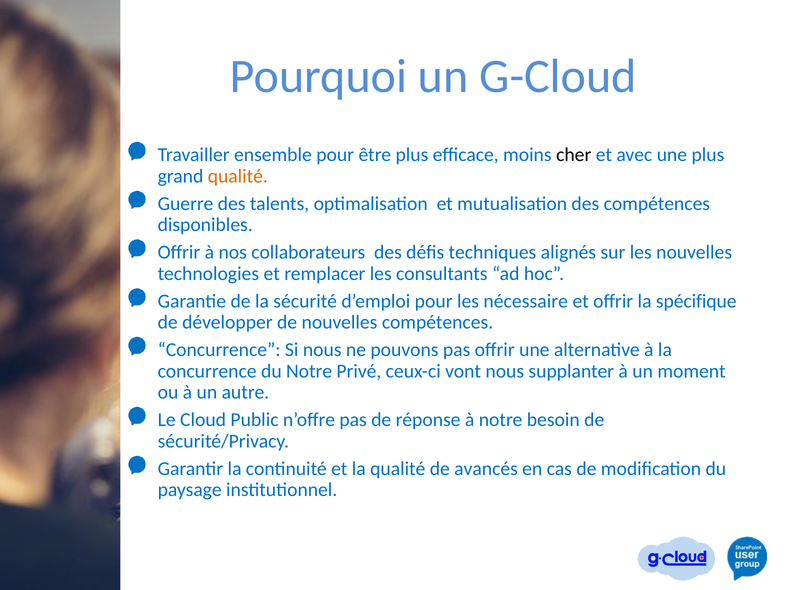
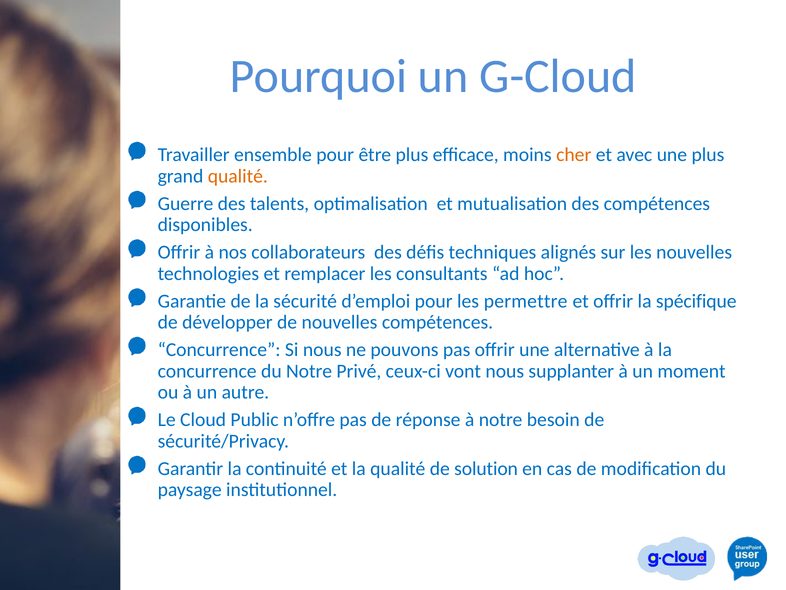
cher colour: black -> orange
nécessaire: nécessaire -> permettre
avancés: avancés -> solution
